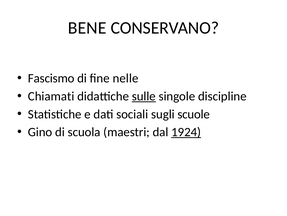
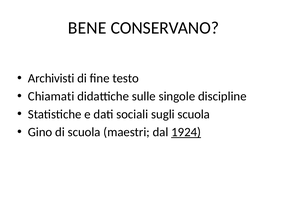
Fascismo: Fascismo -> Archivisti
nelle: nelle -> testo
sulle underline: present -> none
sugli scuole: scuole -> scuola
